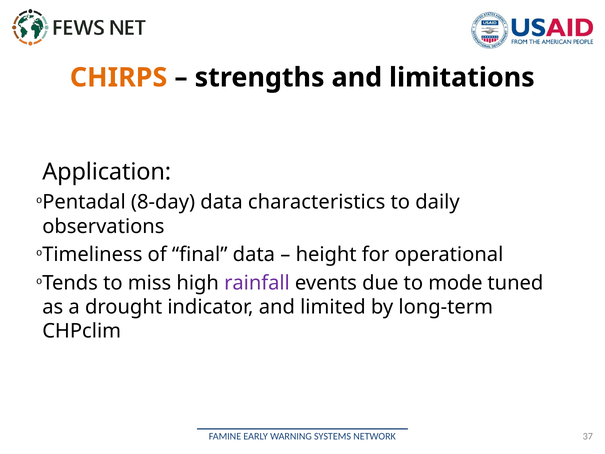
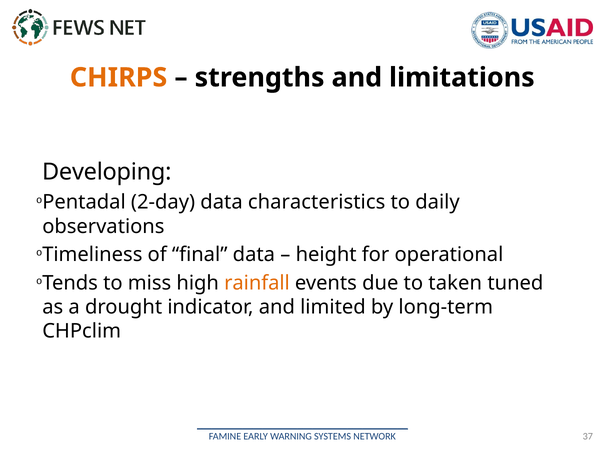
Application: Application -> Developing
8-day: 8-day -> 2-day
rainfall colour: purple -> orange
mode: mode -> taken
